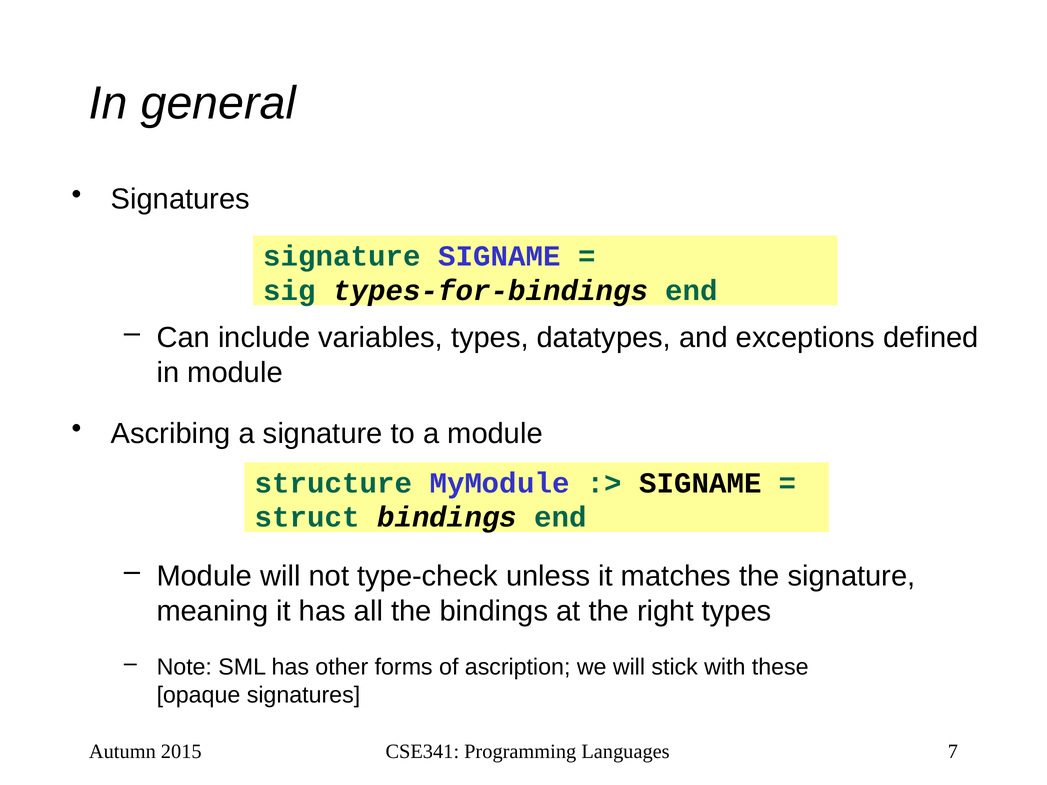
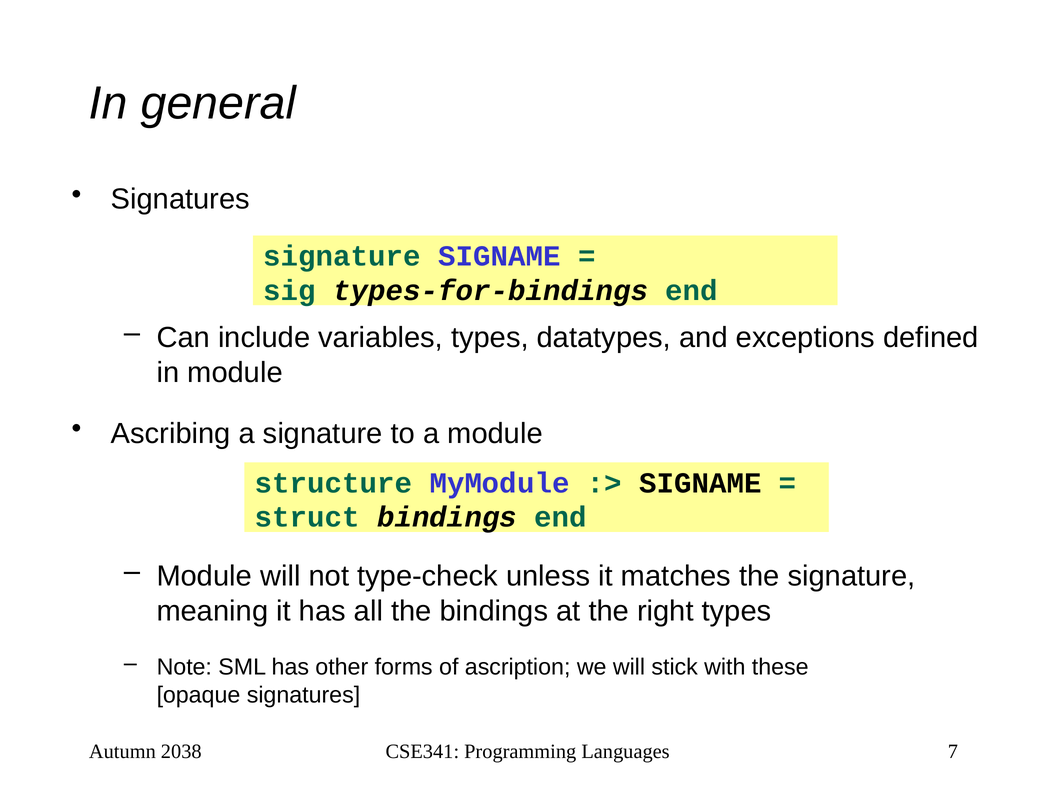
2015: 2015 -> 2038
